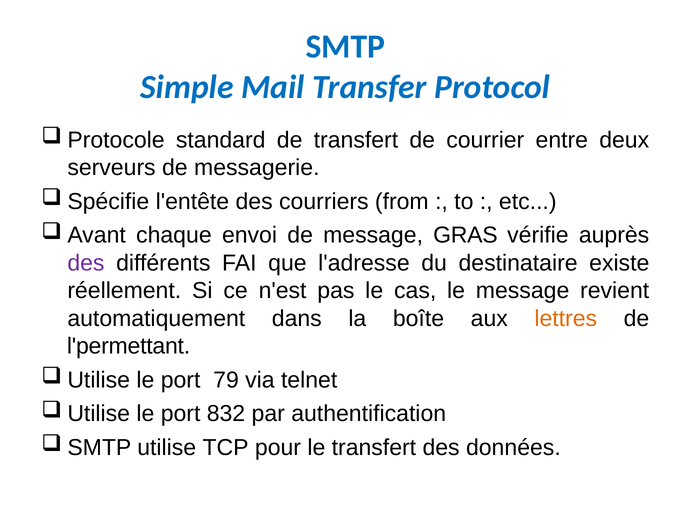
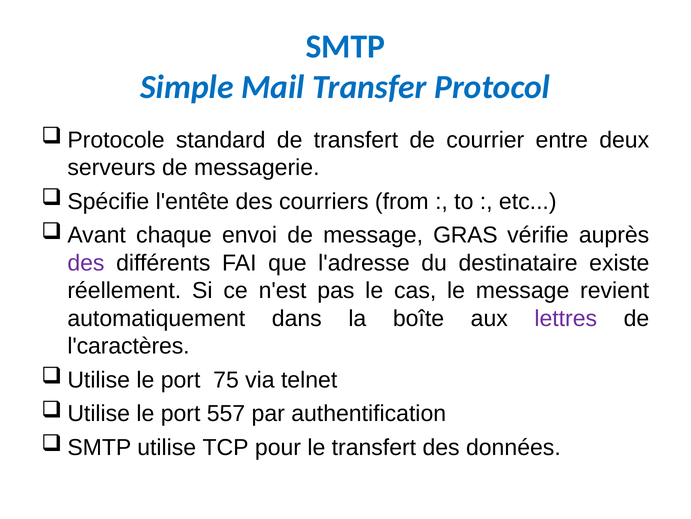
lettres colour: orange -> purple
l'permettant: l'permettant -> l'caractères
79: 79 -> 75
832: 832 -> 557
